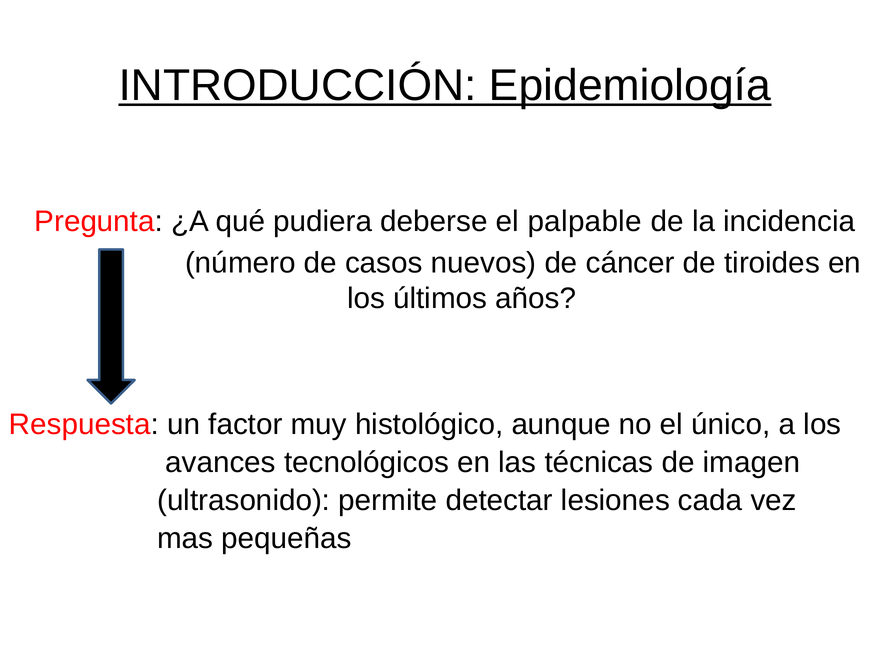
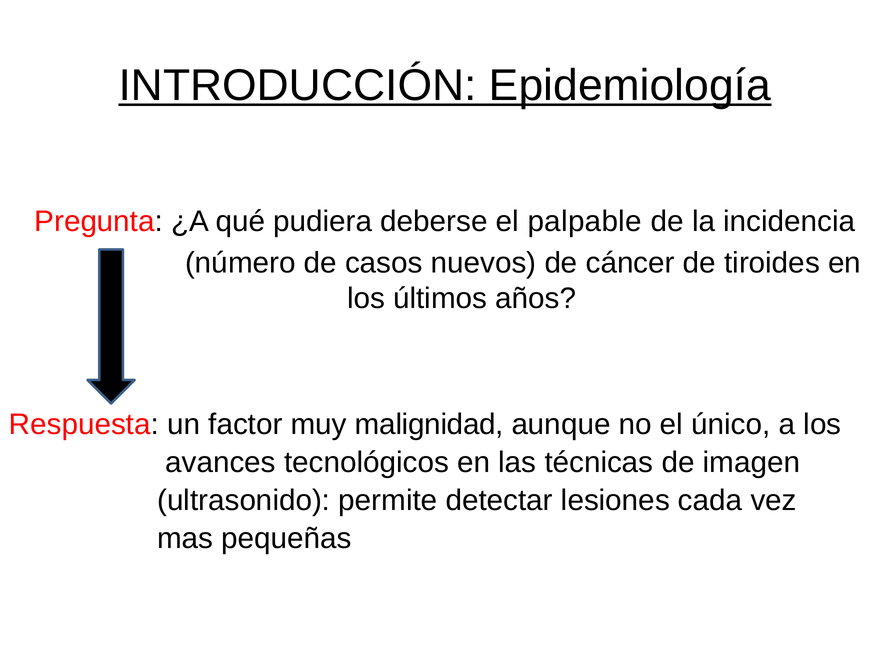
histológico: histológico -> malignidad
